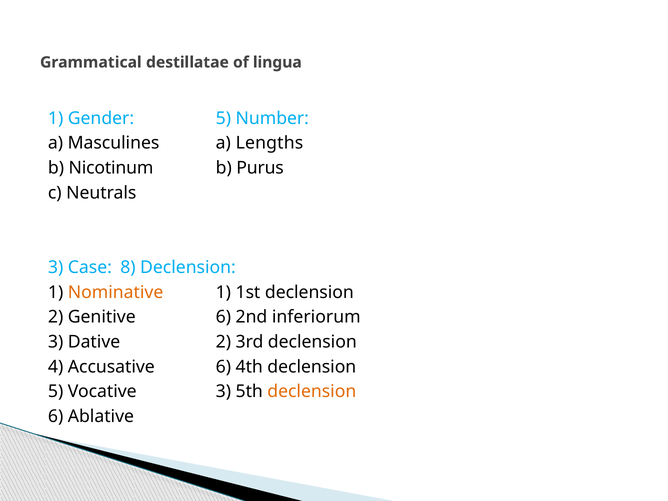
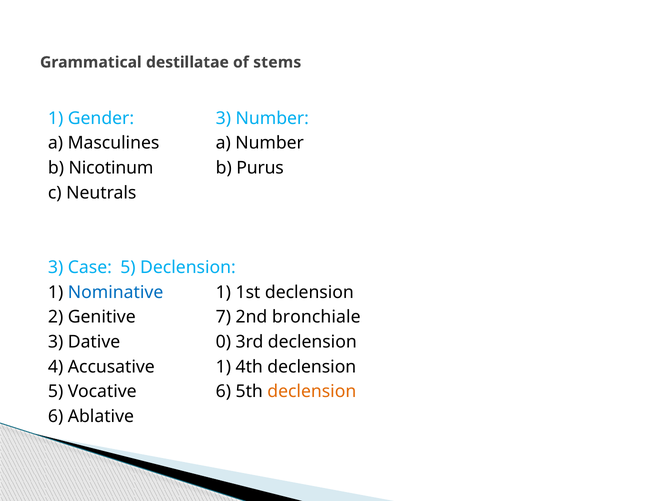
lingua: lingua -> stems
Gender 5: 5 -> 3
a Lengths: Lengths -> Number
Case 8: 8 -> 5
Nominative colour: orange -> blue
Genitive 6: 6 -> 7
inferiorum: inferiorum -> bronchiale
Dative 2: 2 -> 0
Accusative 6: 6 -> 1
Vocative 3: 3 -> 6
